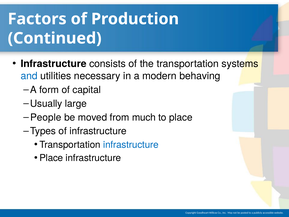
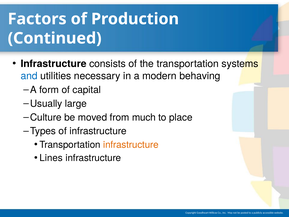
People: People -> Culture
infrastructure at (131, 144) colour: blue -> orange
Place at (51, 158): Place -> Lines
